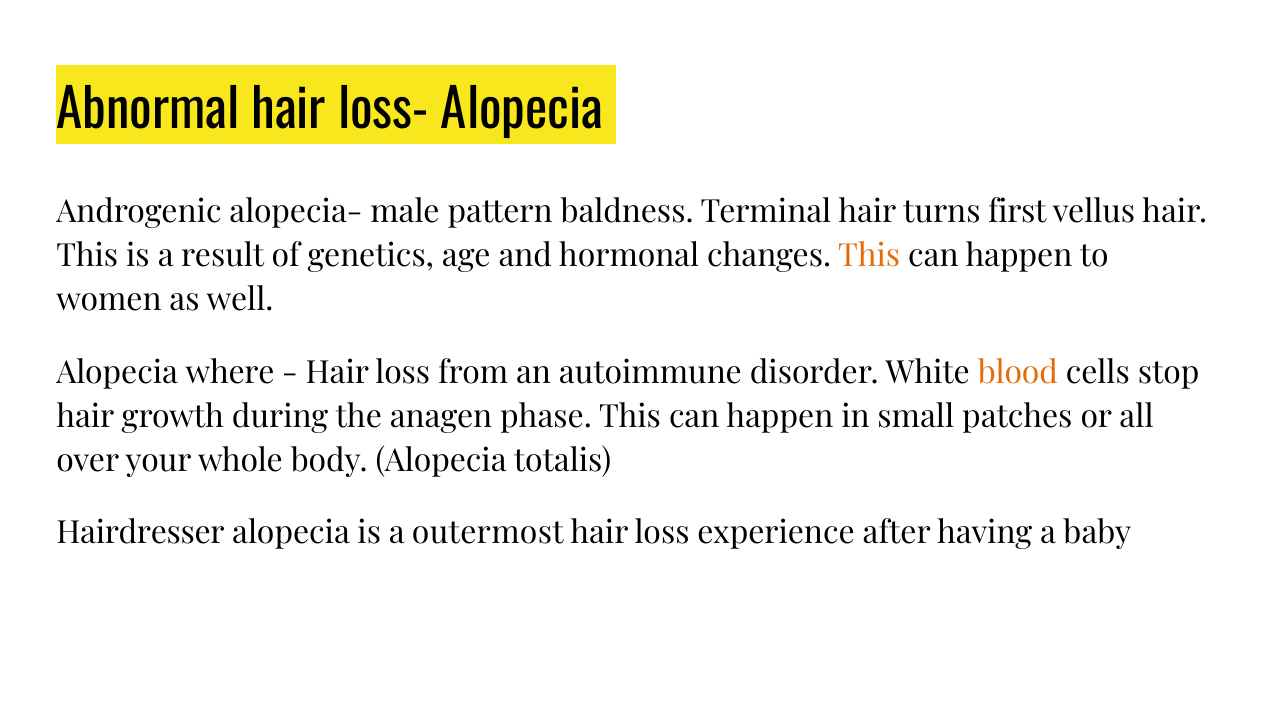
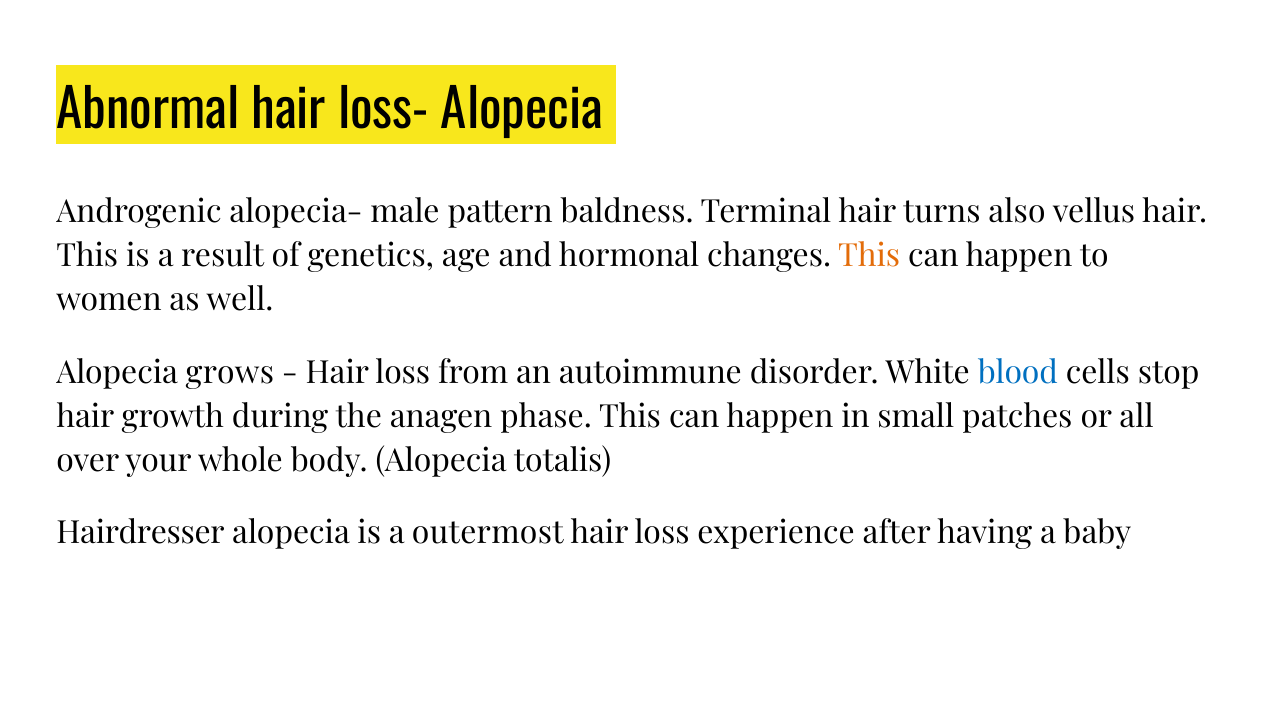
first: first -> also
where: where -> grows
blood colour: orange -> blue
